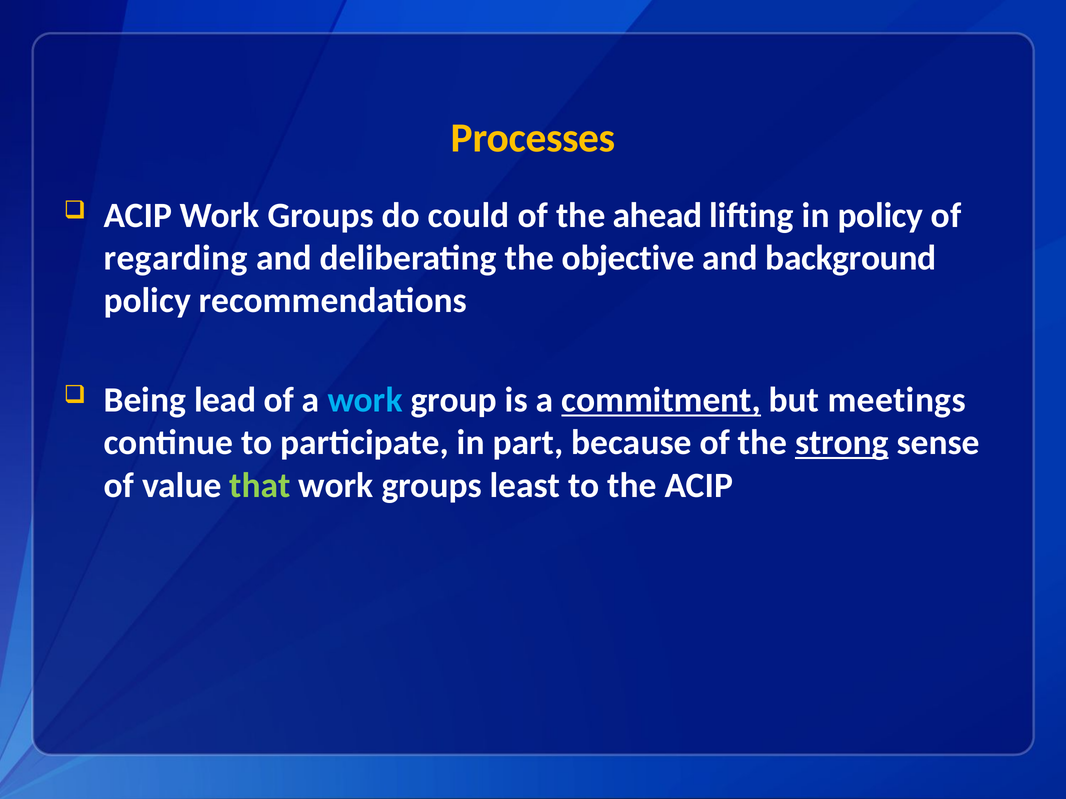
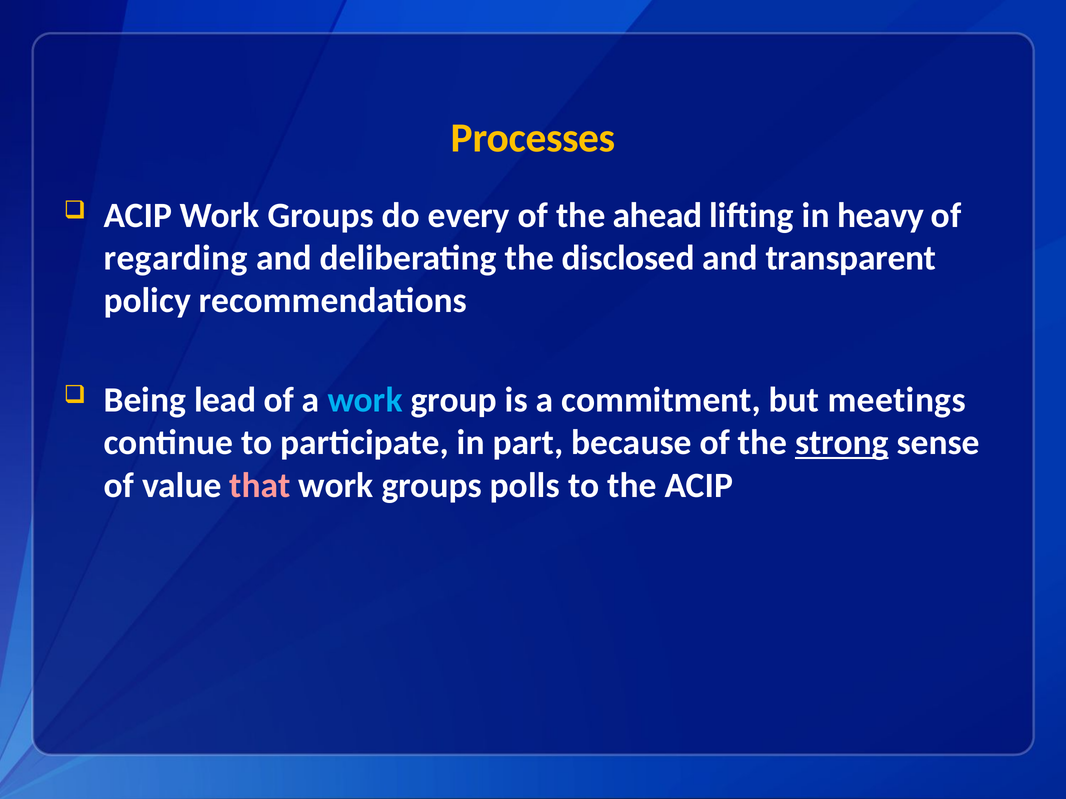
could: could -> every
in policy: policy -> heavy
objective: objective -> disclosed
background: background -> transparent
commitment underline: present -> none
that colour: light green -> pink
least: least -> polls
